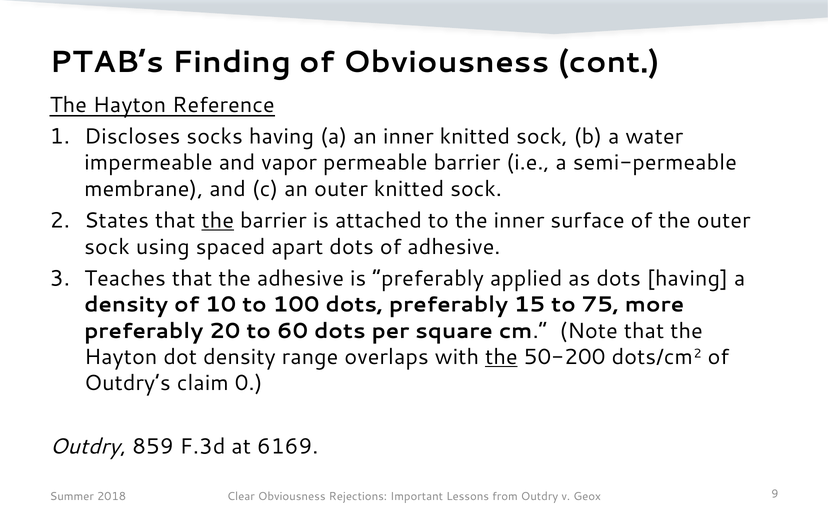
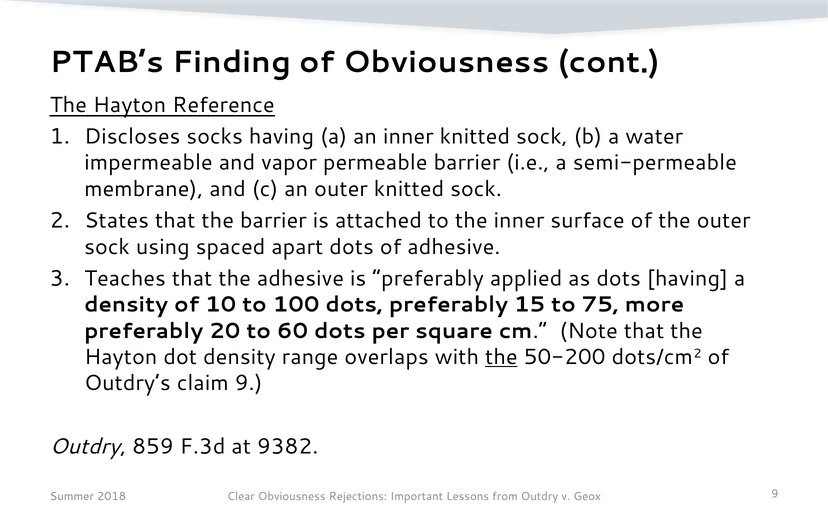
the at (218, 221) underline: present -> none
claim 0: 0 -> 9
6169: 6169 -> 9382
